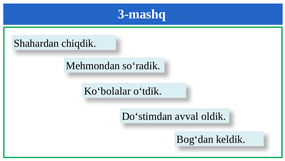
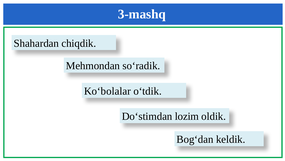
avval: avval -> lozim
